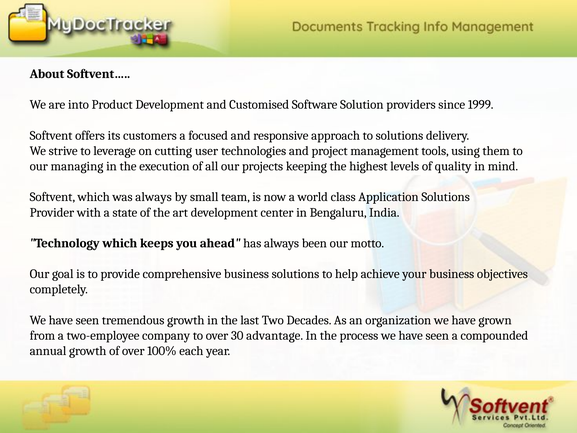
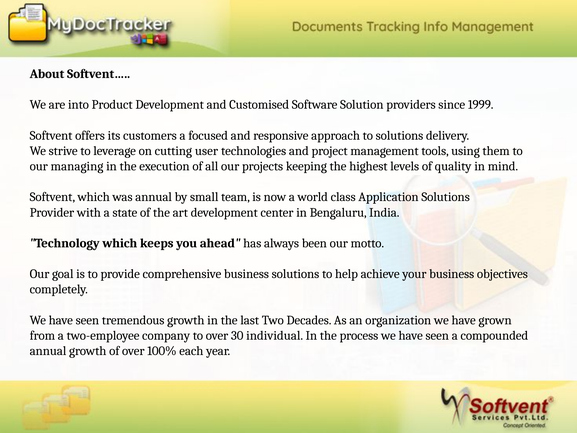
was always: always -> annual
advantage: advantage -> individual
